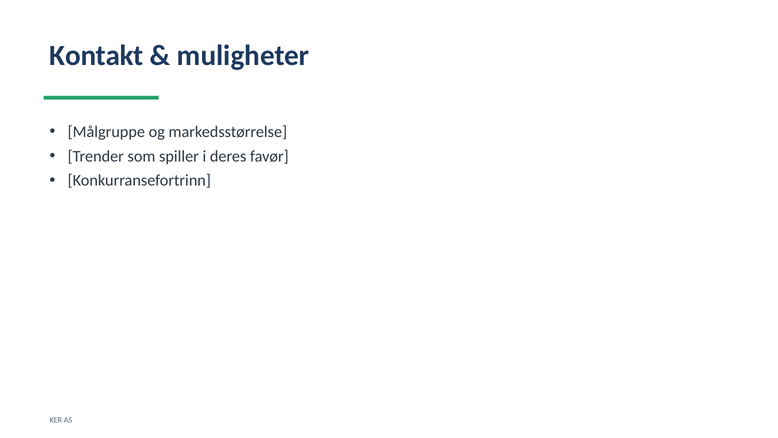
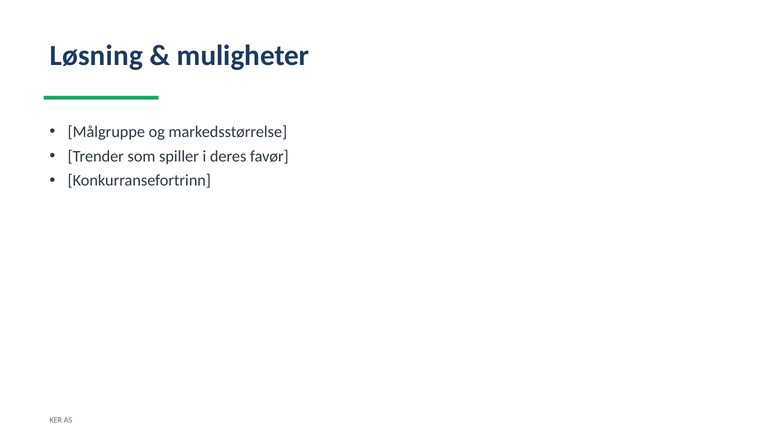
Kontakt: Kontakt -> Løsning
